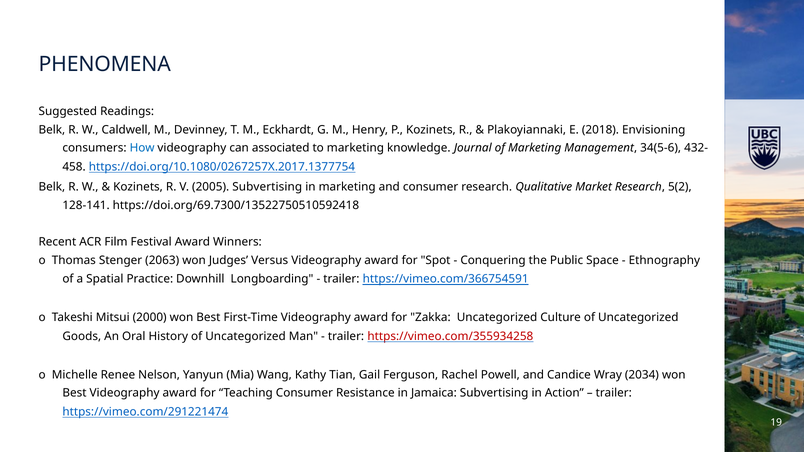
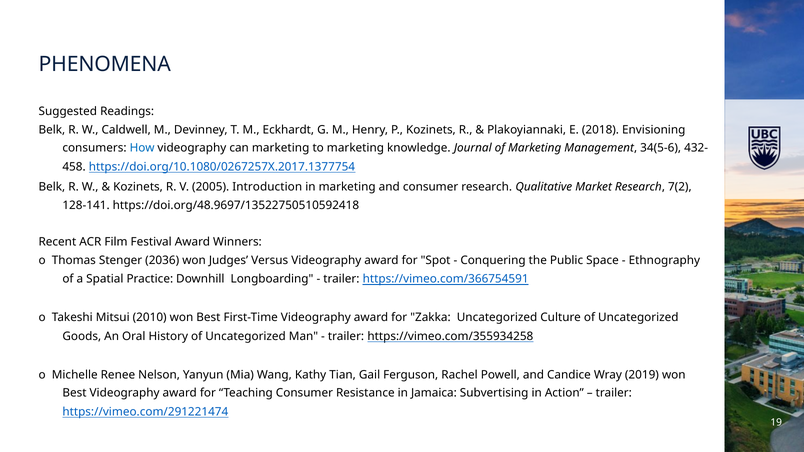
can associated: associated -> marketing
2005 Subvertising: Subvertising -> Introduction
5(2: 5(2 -> 7(2
https://doi.org/69.7300/13522750510592418: https://doi.org/69.7300/13522750510592418 -> https://doi.org/48.9697/13522750510592418
2063: 2063 -> 2036
2000: 2000 -> 2010
https://vimeo.com/355934258 colour: red -> black
2034: 2034 -> 2019
